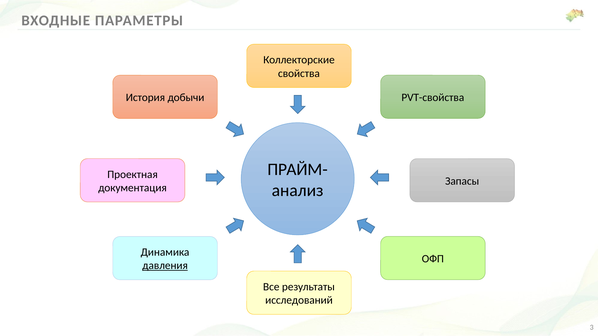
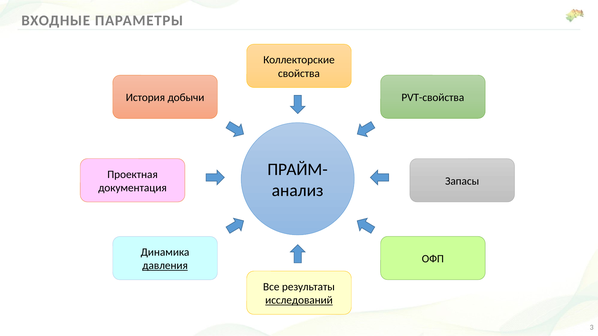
исследований underline: none -> present
